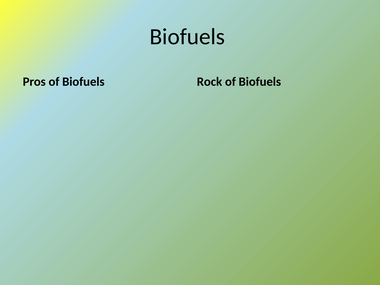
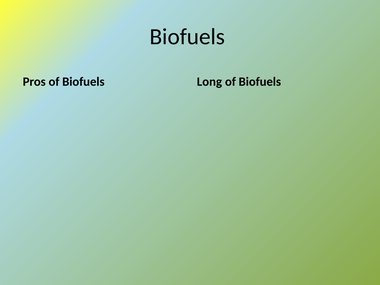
Rock: Rock -> Long
